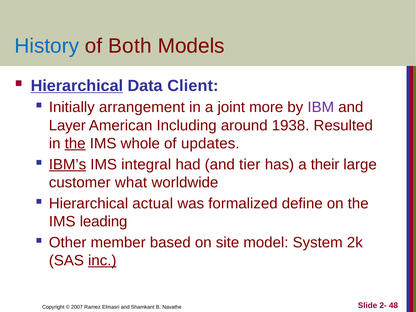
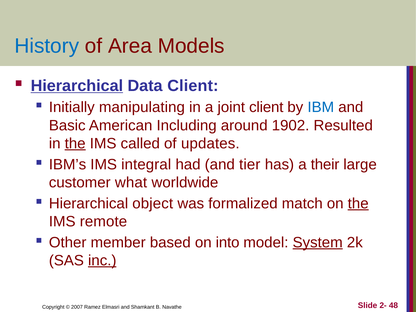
Both: Both -> Area
arrangement: arrangement -> manipulating
joint more: more -> client
IBM colour: purple -> blue
Layer: Layer -> Basic
1938: 1938 -> 1902
whole: whole -> called
IBM’s underline: present -> none
actual: actual -> object
define: define -> match
the at (358, 203) underline: none -> present
leading: leading -> remote
site: site -> into
System underline: none -> present
